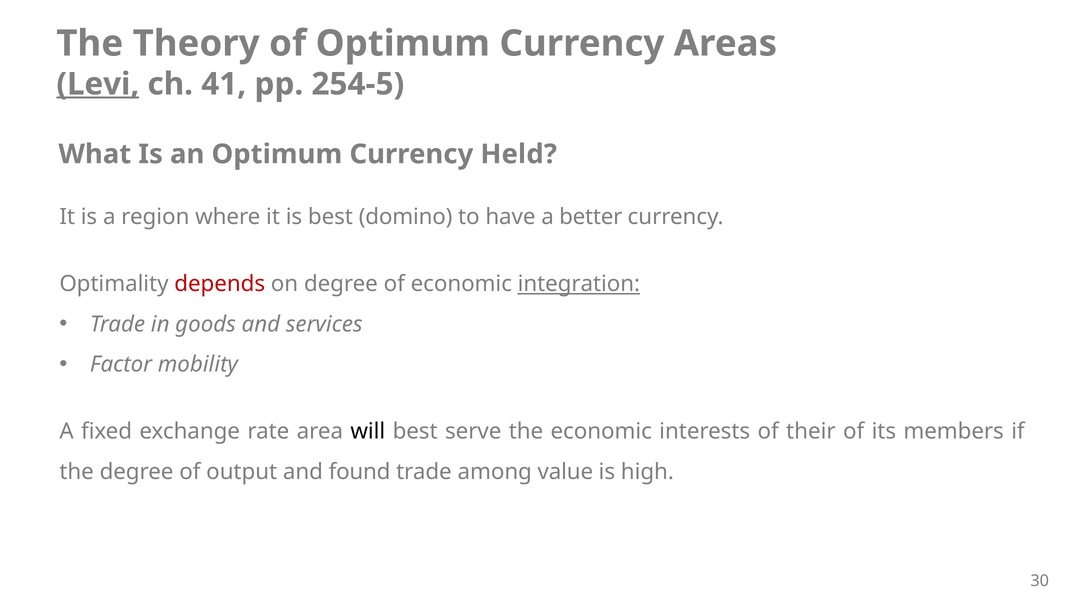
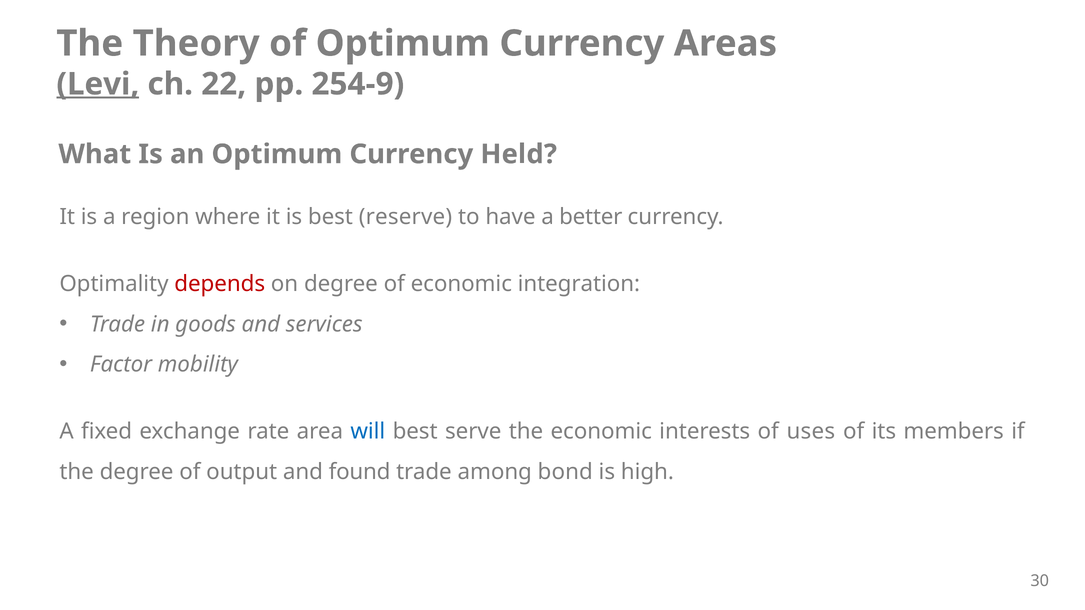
41: 41 -> 22
254-5: 254-5 -> 254-9
domino: domino -> reserve
integration underline: present -> none
will colour: black -> blue
their: their -> uses
value: value -> bond
